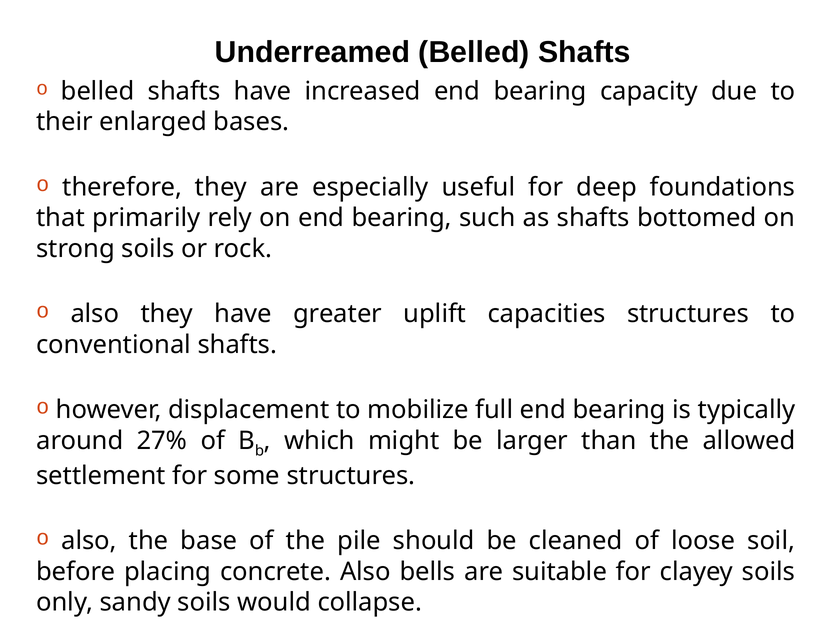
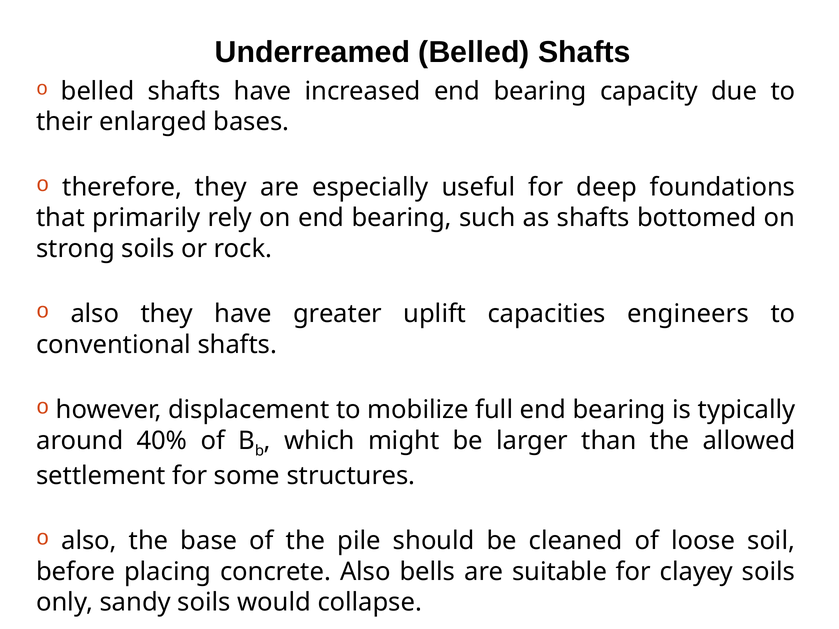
capacities structures: structures -> engineers
27%: 27% -> 40%
